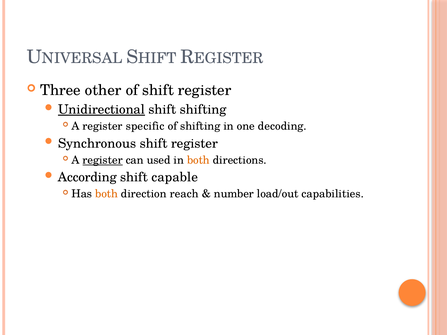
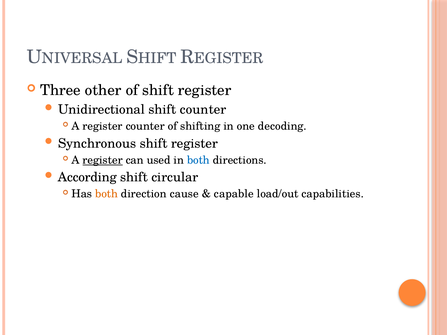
Unidirectional underline: present -> none
shift shifting: shifting -> counter
register specific: specific -> counter
both at (198, 160) colour: orange -> blue
capable: capable -> circular
reach: reach -> cause
number: number -> capable
